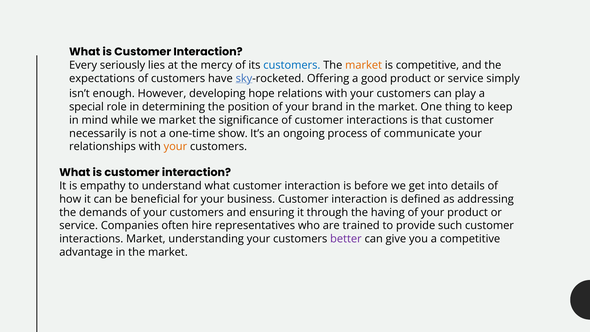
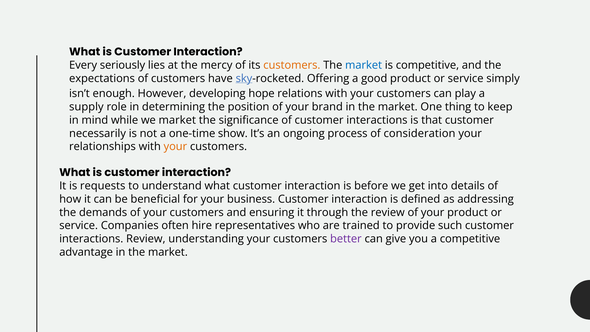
customers at (292, 65) colour: blue -> orange
market at (364, 65) colour: orange -> blue
special: special -> supply
communicate: communicate -> consideration
empathy: empathy -> requests
the having: having -> review
interactions Market: Market -> Review
